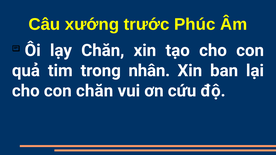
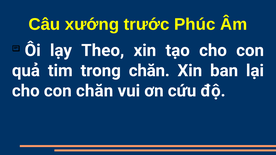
lạy Chăn: Chăn -> Theo
trong nhân: nhân -> chăn
